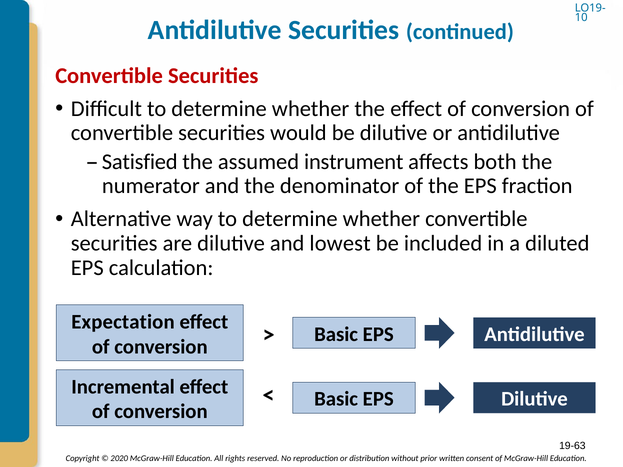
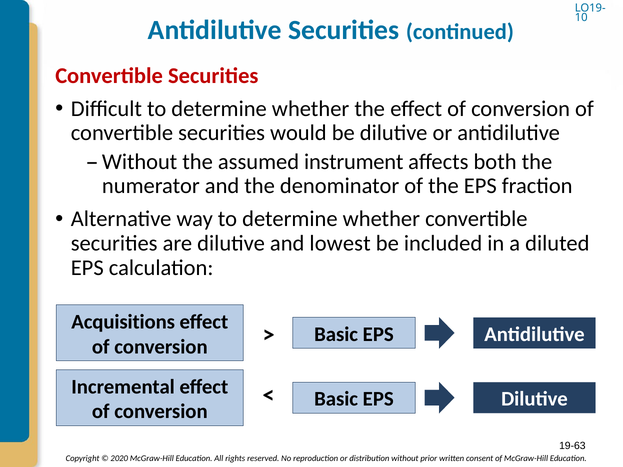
Satisfied at (140, 162): Satisfied -> Without
Expectation: Expectation -> Acquisitions
